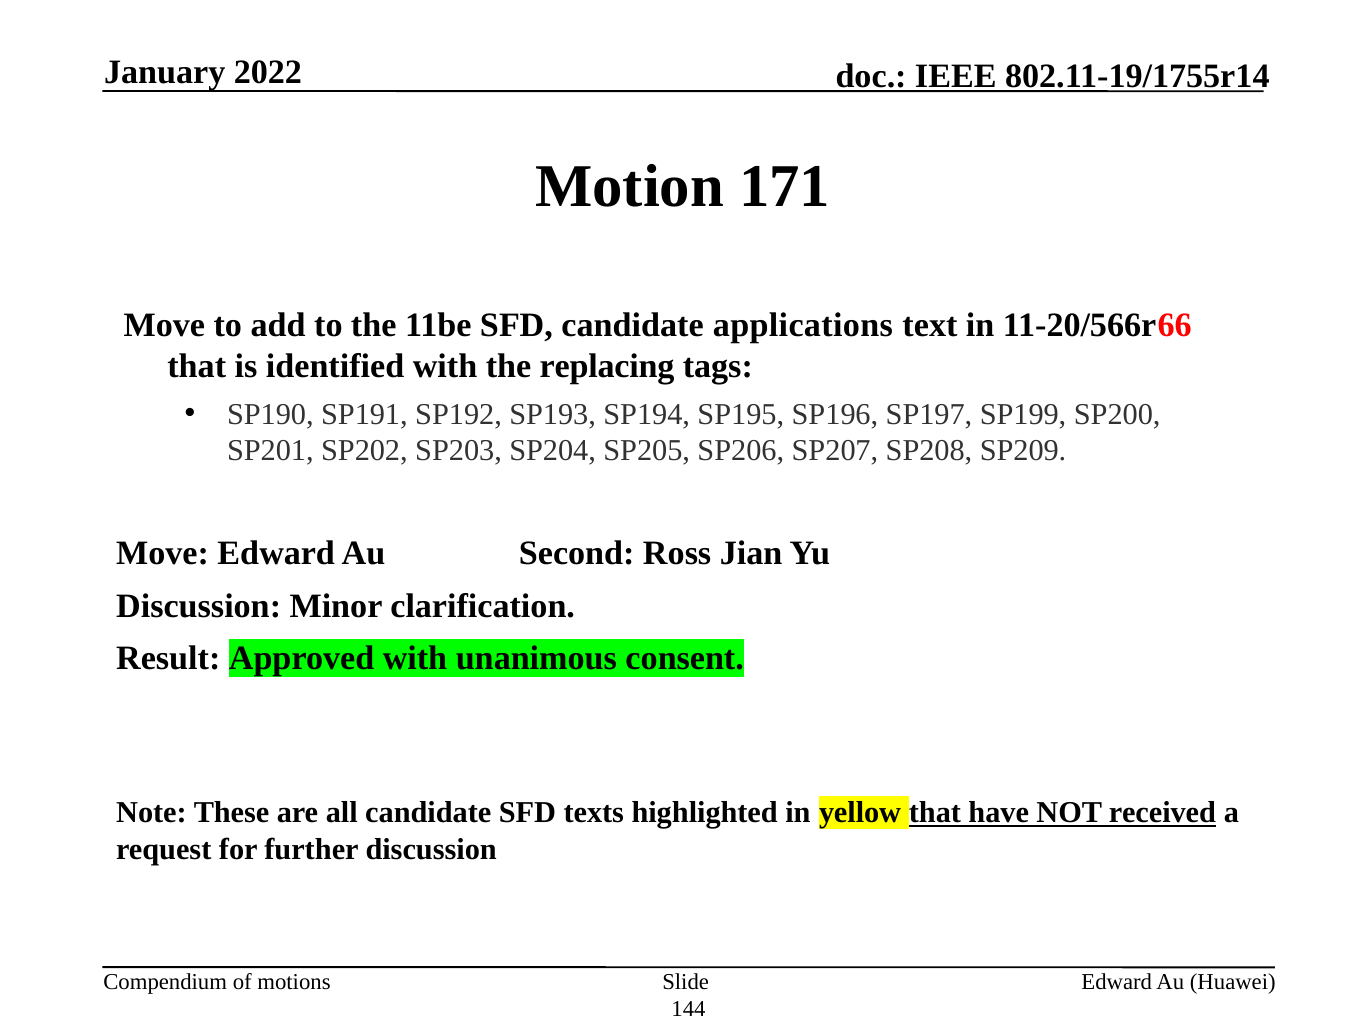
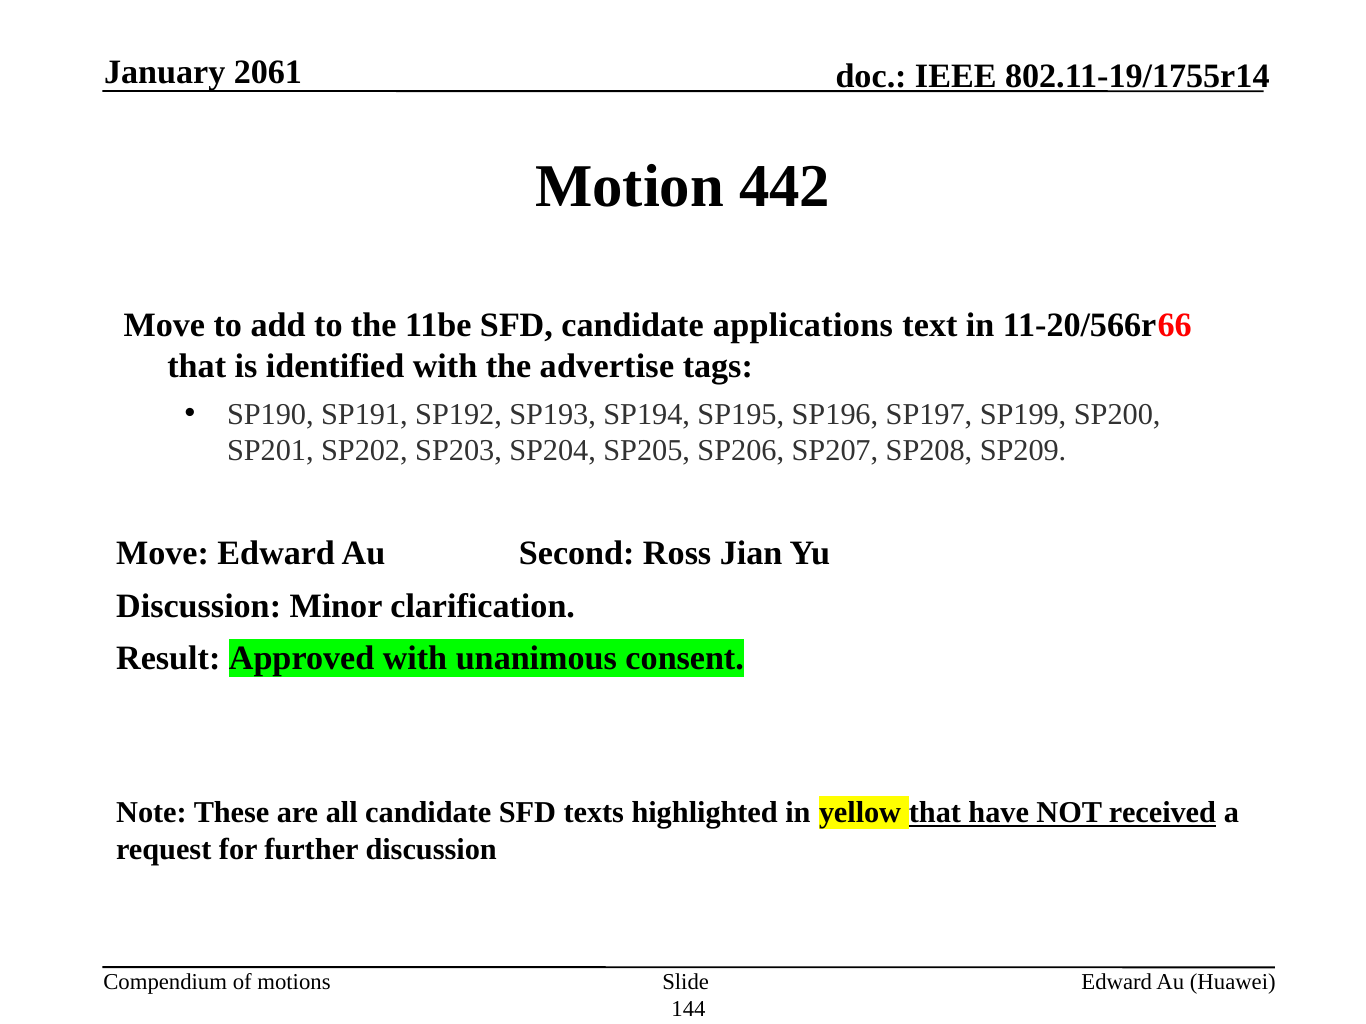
2022: 2022 -> 2061
171: 171 -> 442
replacing: replacing -> advertise
